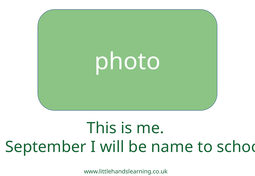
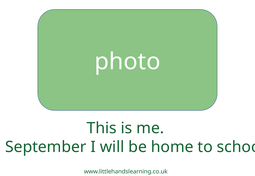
name: name -> home
